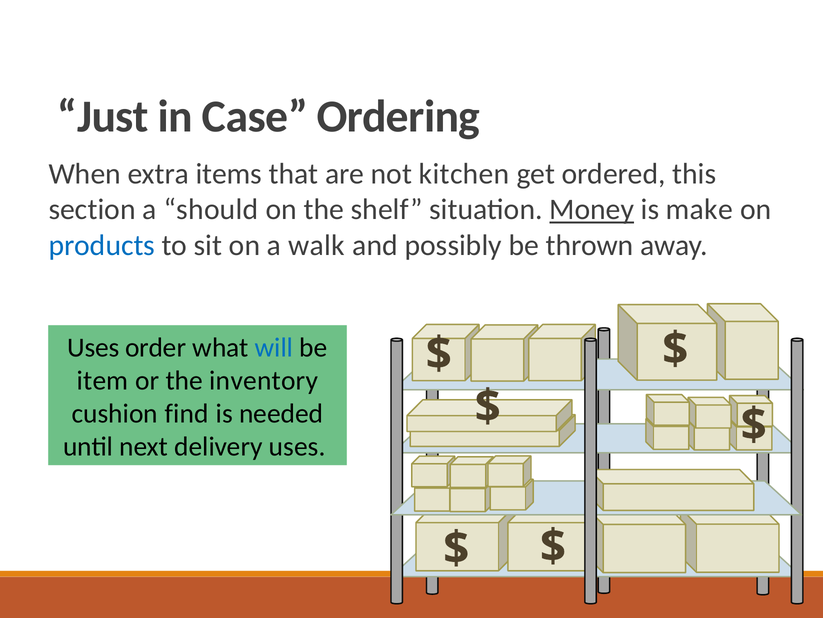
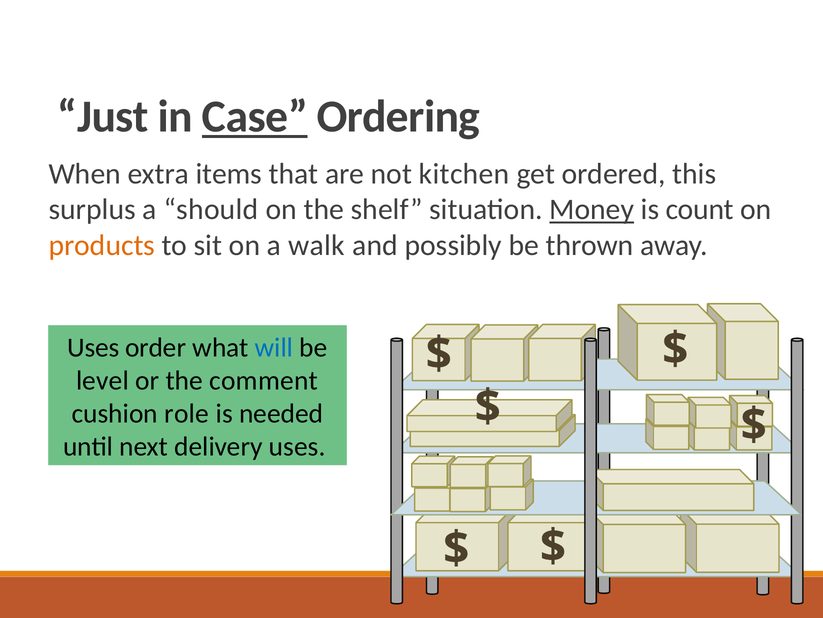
Case underline: none -> present
section: section -> surplus
make: make -> count
products colour: blue -> orange
item: item -> level
inventory: inventory -> comment
find: find -> role
